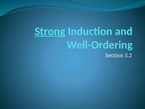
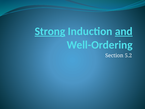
and underline: none -> present
